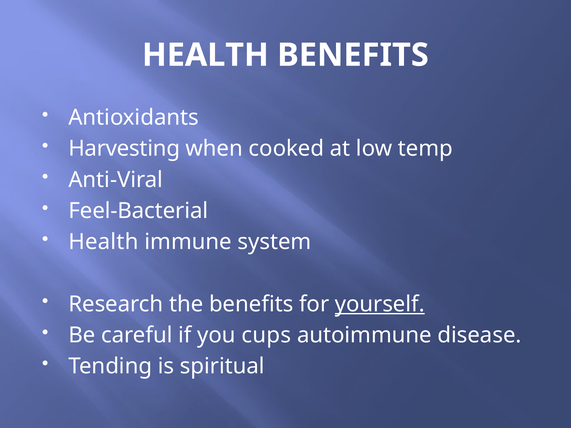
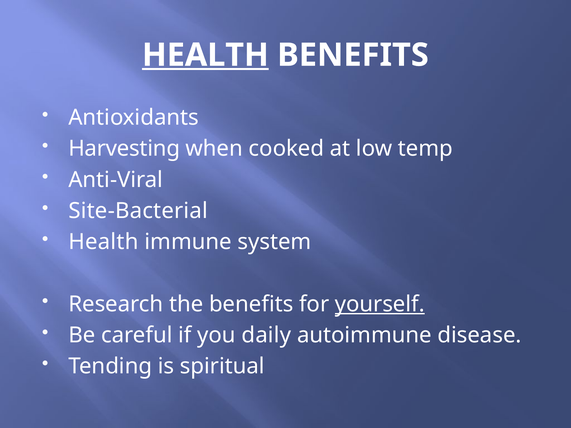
HEALTH at (205, 55) underline: none -> present
Feel-Bacterial: Feel-Bacterial -> Site-Bacterial
cups: cups -> daily
